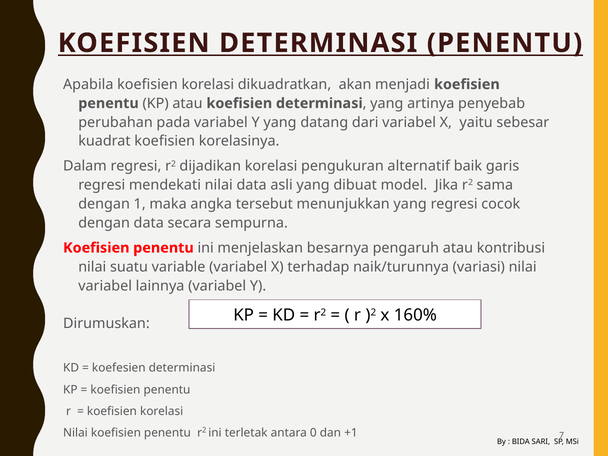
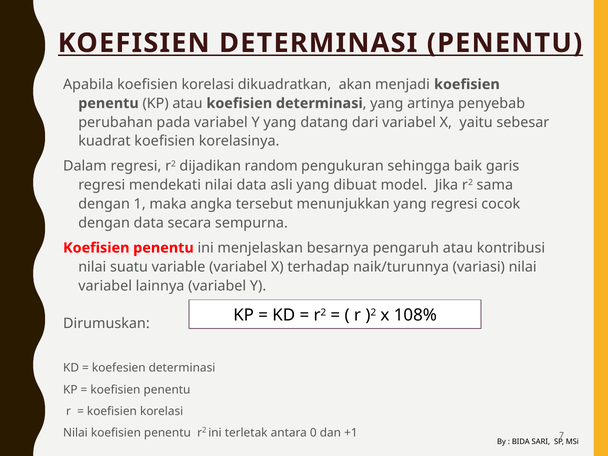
dijadikan korelasi: korelasi -> random
alternatif: alternatif -> sehingga
160%: 160% -> 108%
